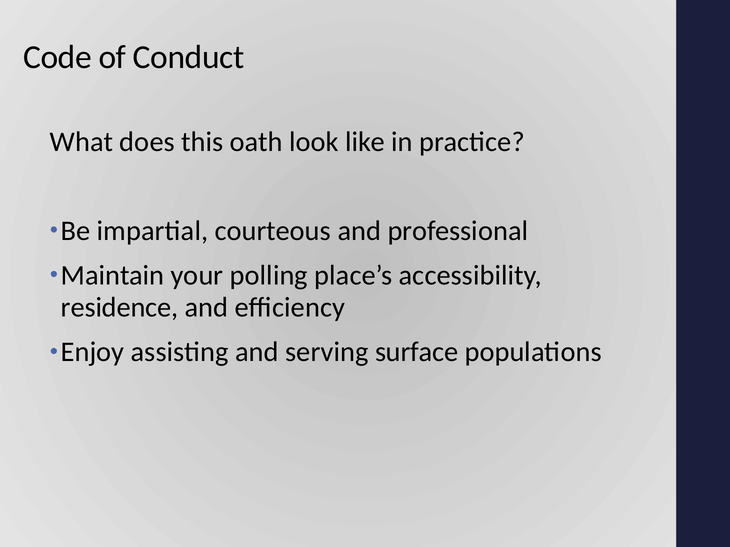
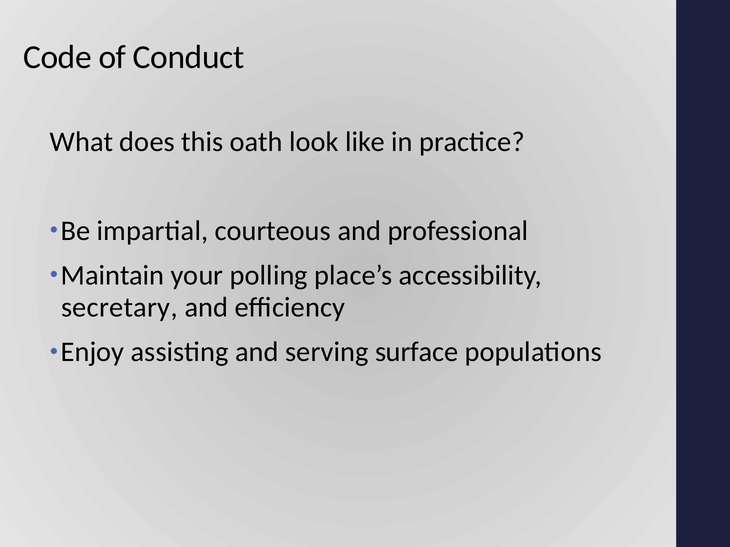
residence: residence -> secretary
